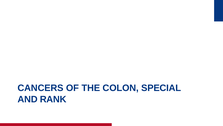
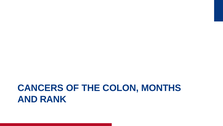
SPECIAL: SPECIAL -> MONTHS
